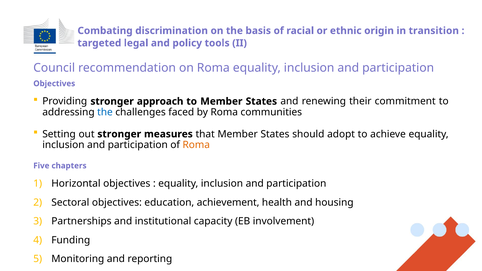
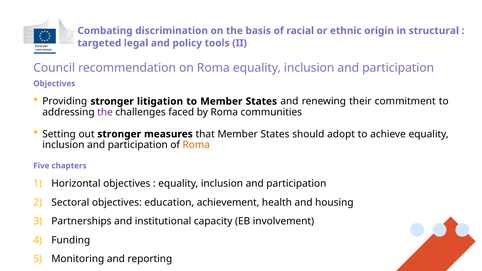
transition: transition -> structural
approach: approach -> litigation
the at (105, 112) colour: blue -> purple
